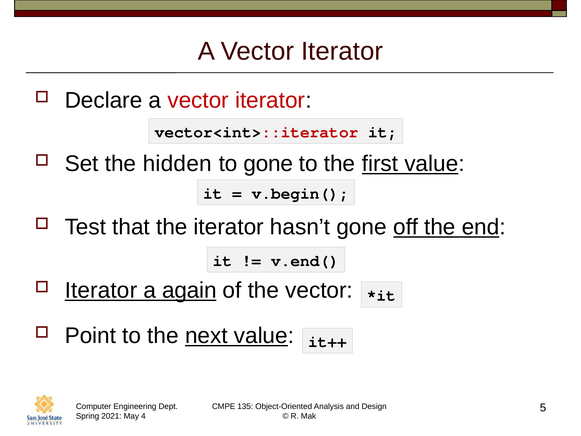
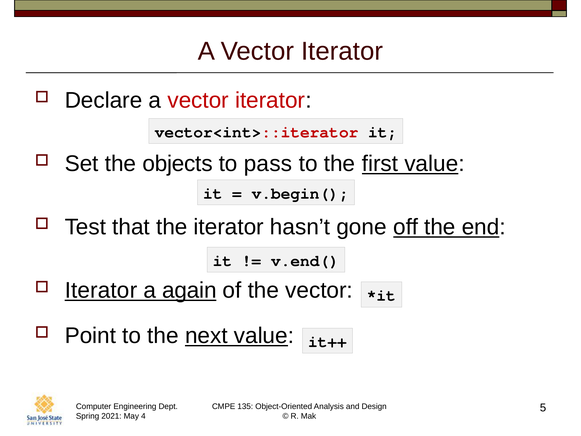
hidden: hidden -> objects
to gone: gone -> pass
